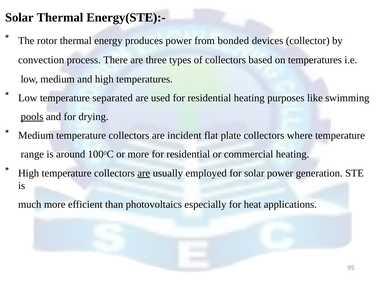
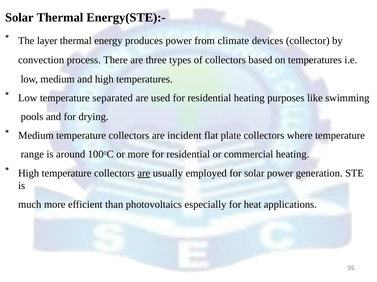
rotor: rotor -> layer
bonded: bonded -> climate
pools underline: present -> none
